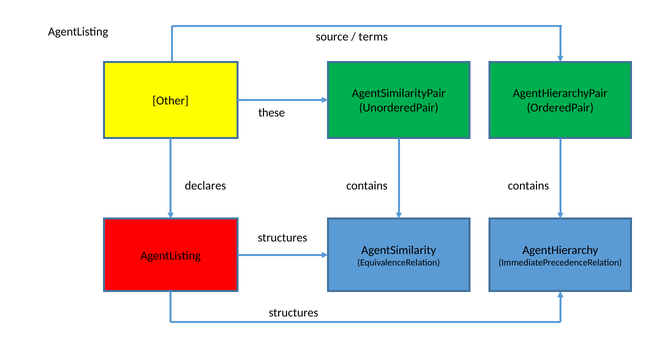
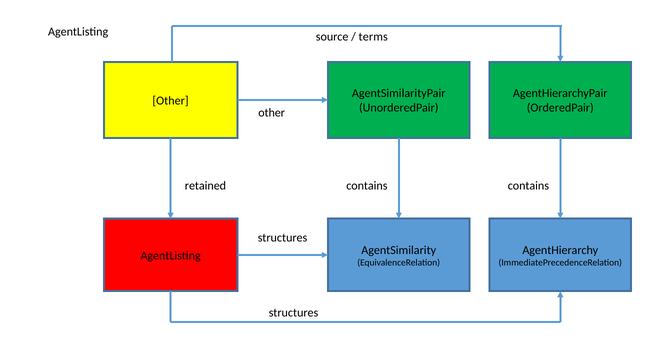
these at (272, 113): these -> other
declares: declares -> retained
